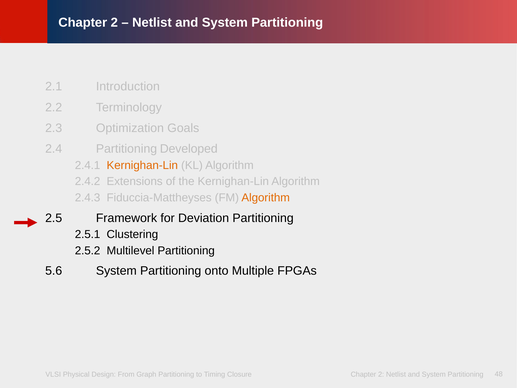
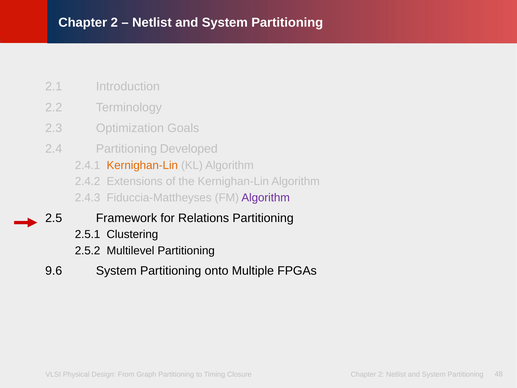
Algorithm at (266, 197) colour: orange -> purple
Deviation: Deviation -> Relations
5.6: 5.6 -> 9.6
